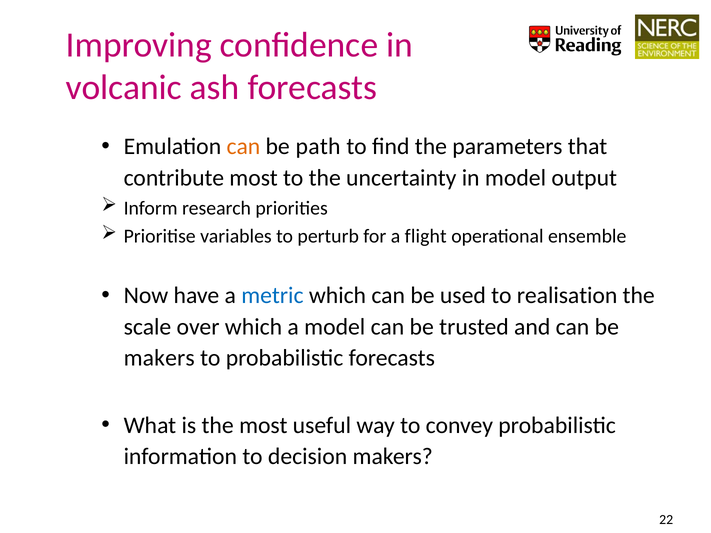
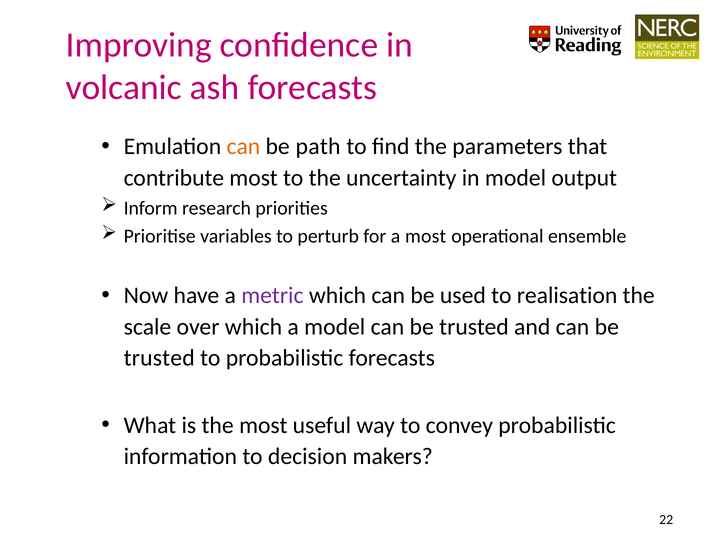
a flight: flight -> most
metric colour: blue -> purple
makers at (159, 358): makers -> trusted
